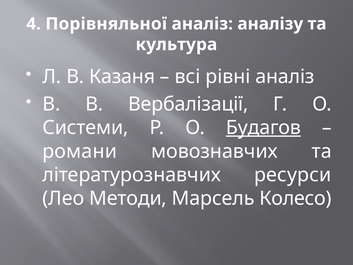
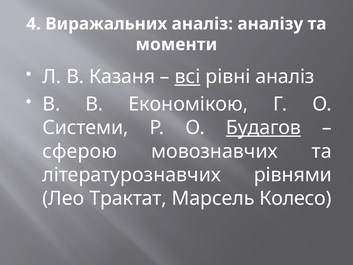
Порівняльної: Порівняльної -> Виражальних
культура: культура -> моменти
всі underline: none -> present
Вербалізації: Вербалізації -> Економікою
романи: романи -> сферою
ресурси: ресурси -> рівнями
Методи: Методи -> Трактат
